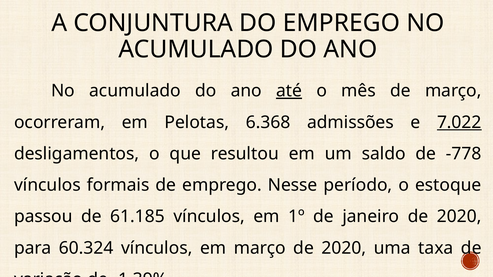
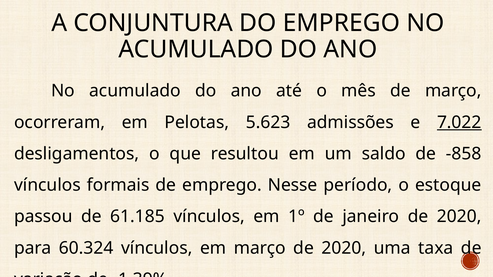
até underline: present -> none
6.368: 6.368 -> 5.623
-778: -778 -> -858
